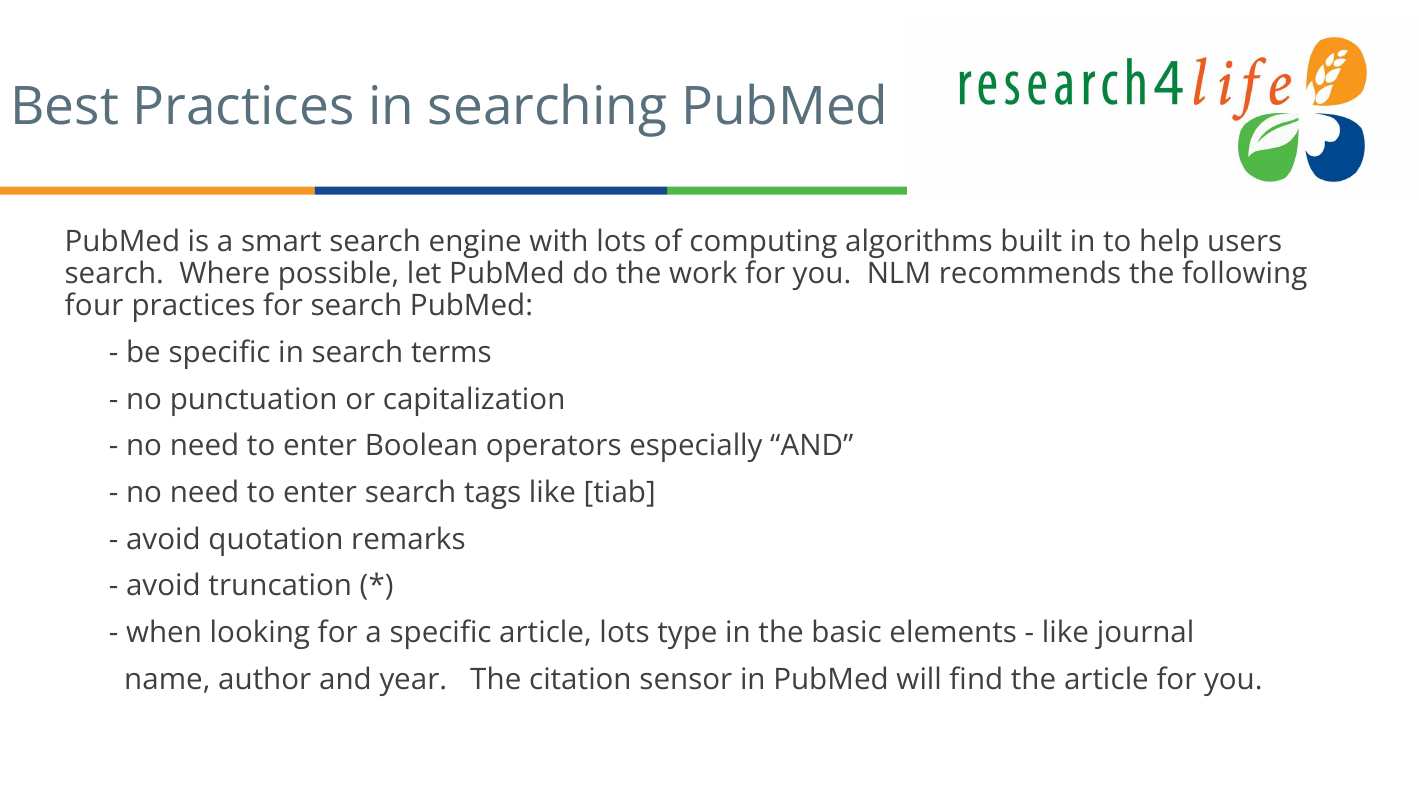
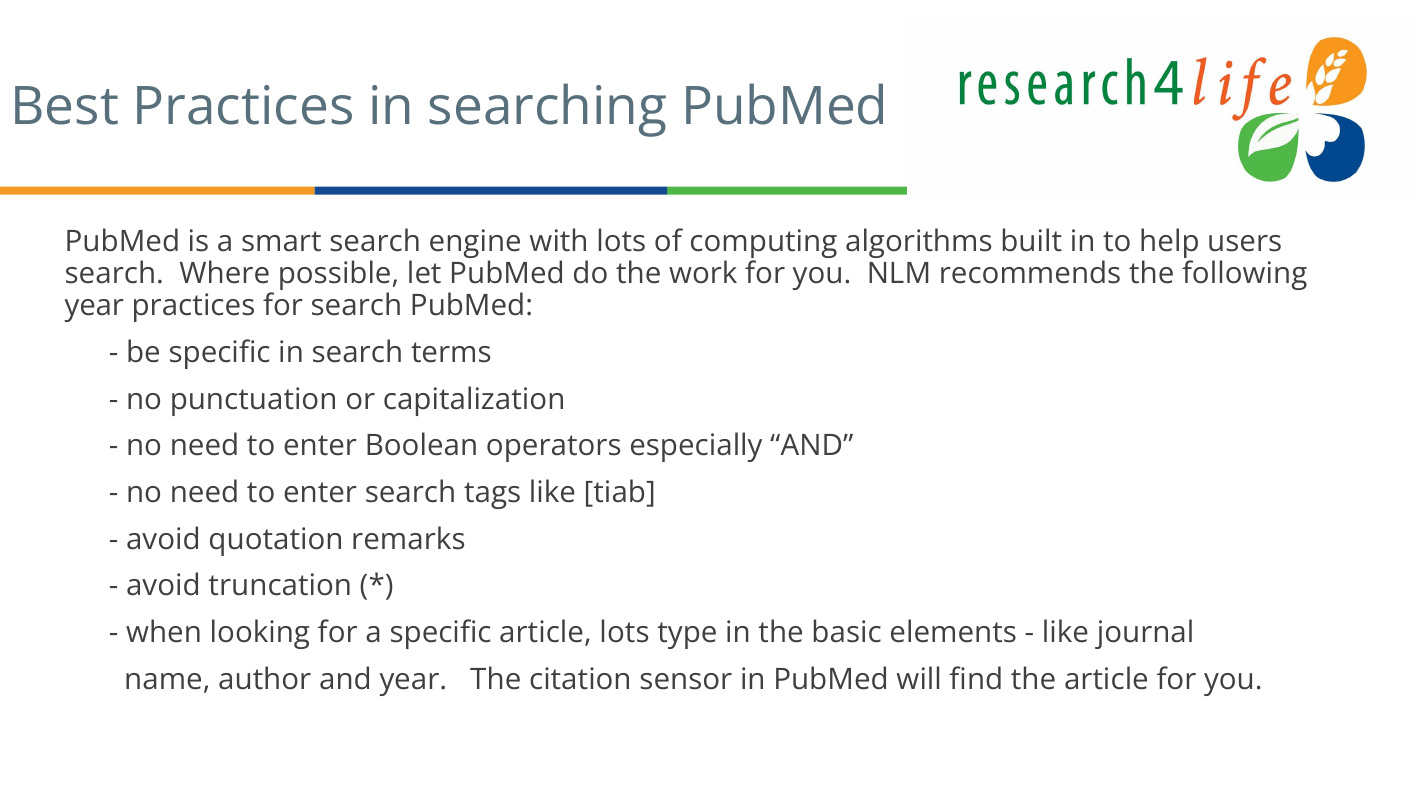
four at (94, 306): four -> year
